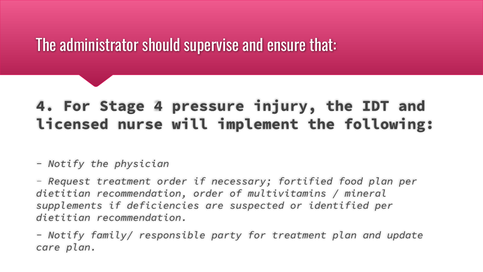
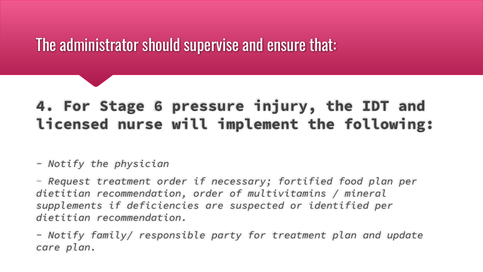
Stage 4: 4 -> 6
